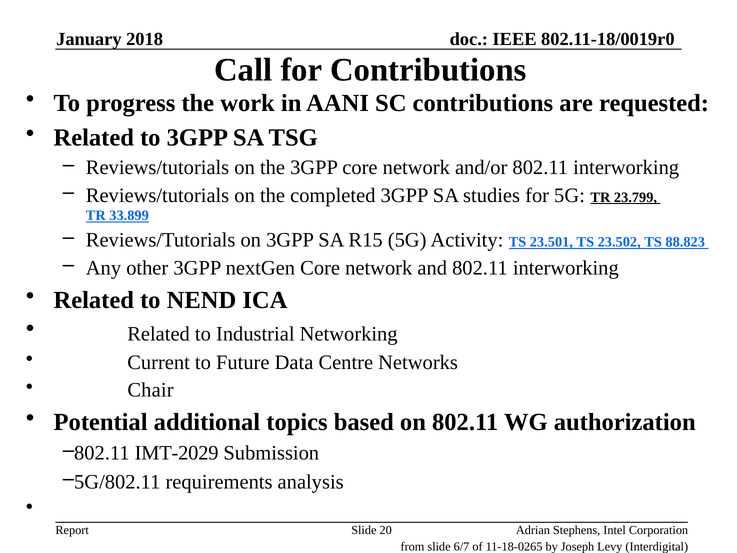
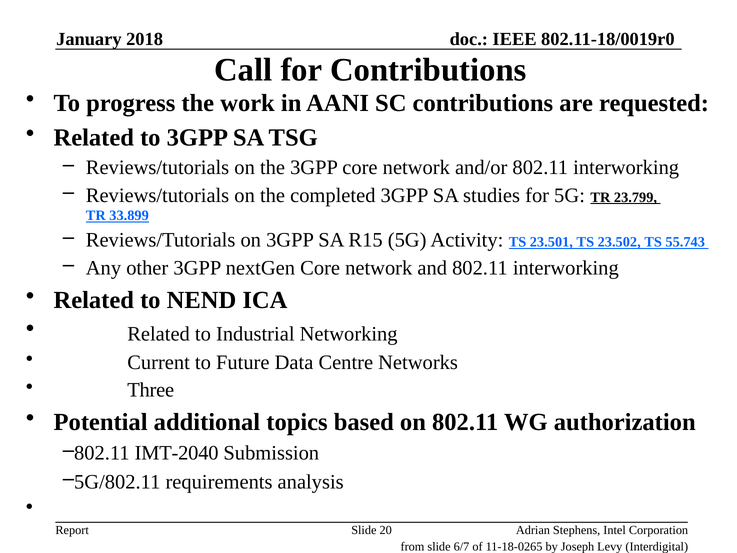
88.823: 88.823 -> 55.743
Chair: Chair -> Three
IMT-2029: IMT-2029 -> IMT-2040
